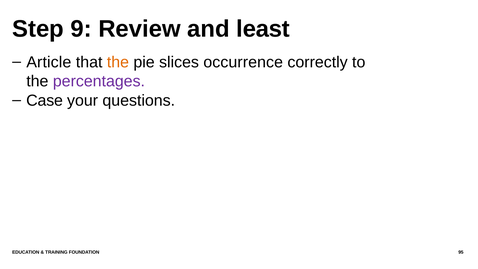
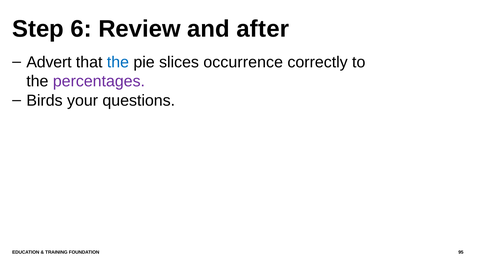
9: 9 -> 6
least: least -> after
Article: Article -> Advert
the at (118, 62) colour: orange -> blue
Case: Case -> Birds
